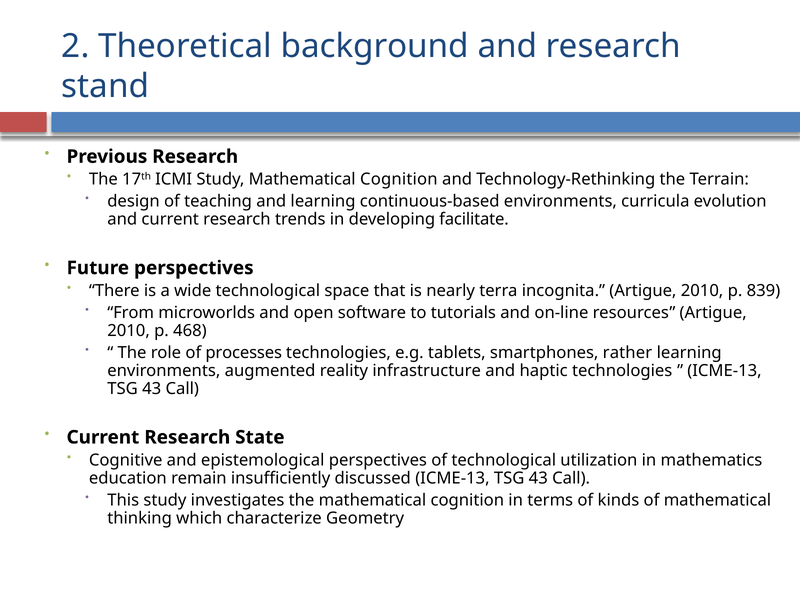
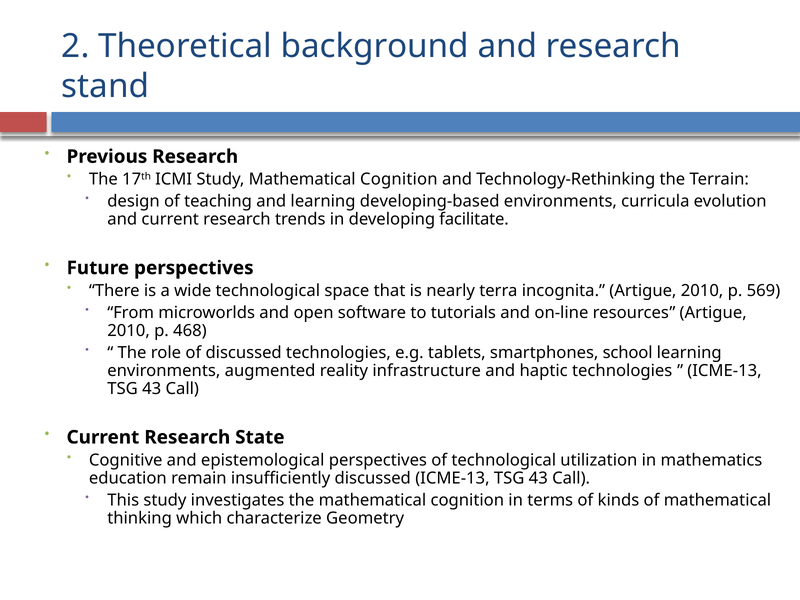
continuous-based: continuous-based -> developing-based
839: 839 -> 569
of processes: processes -> discussed
rather: rather -> school
